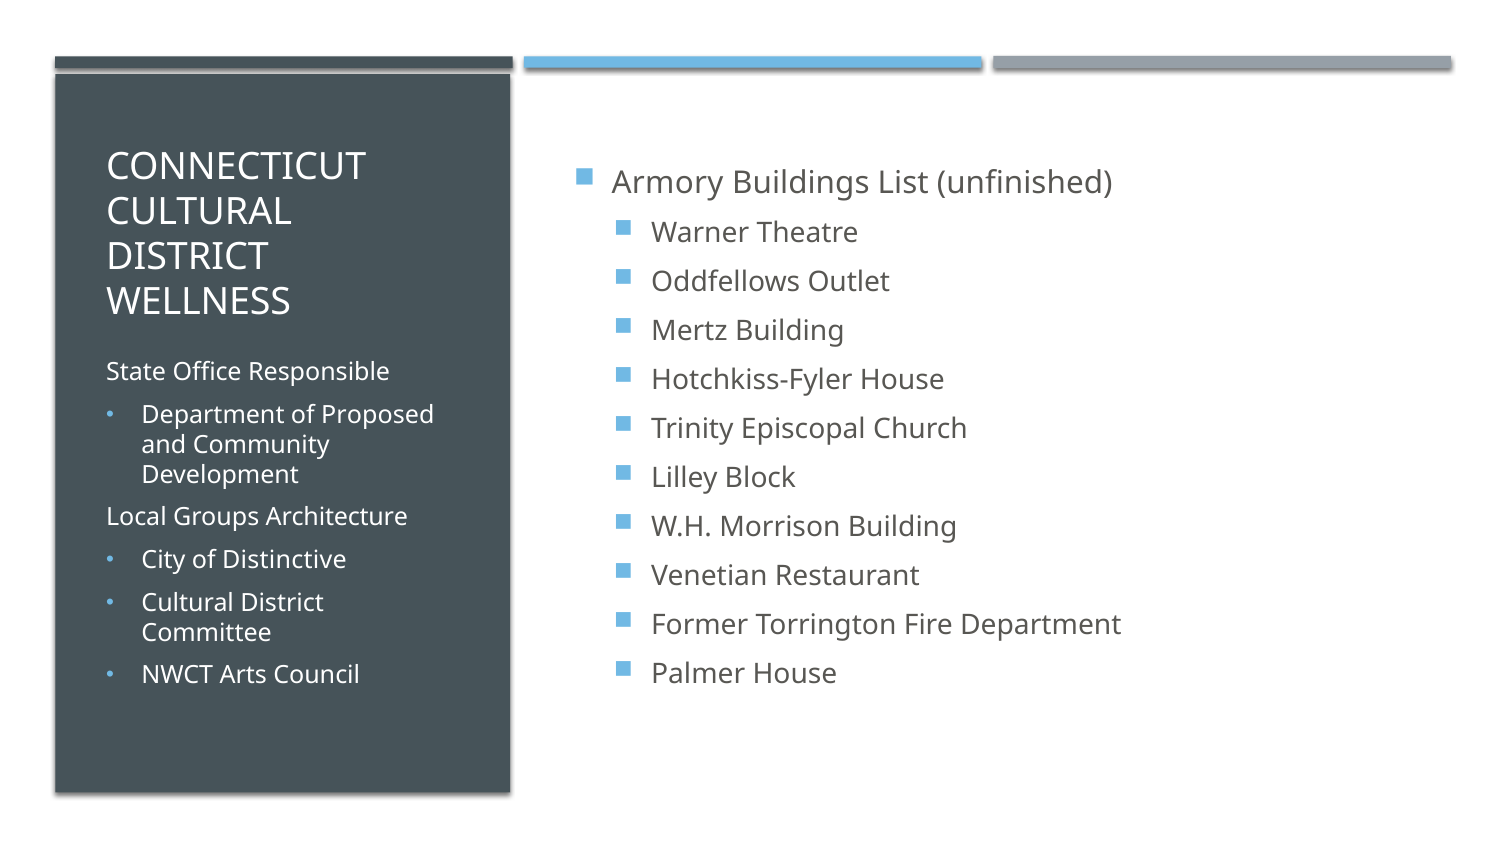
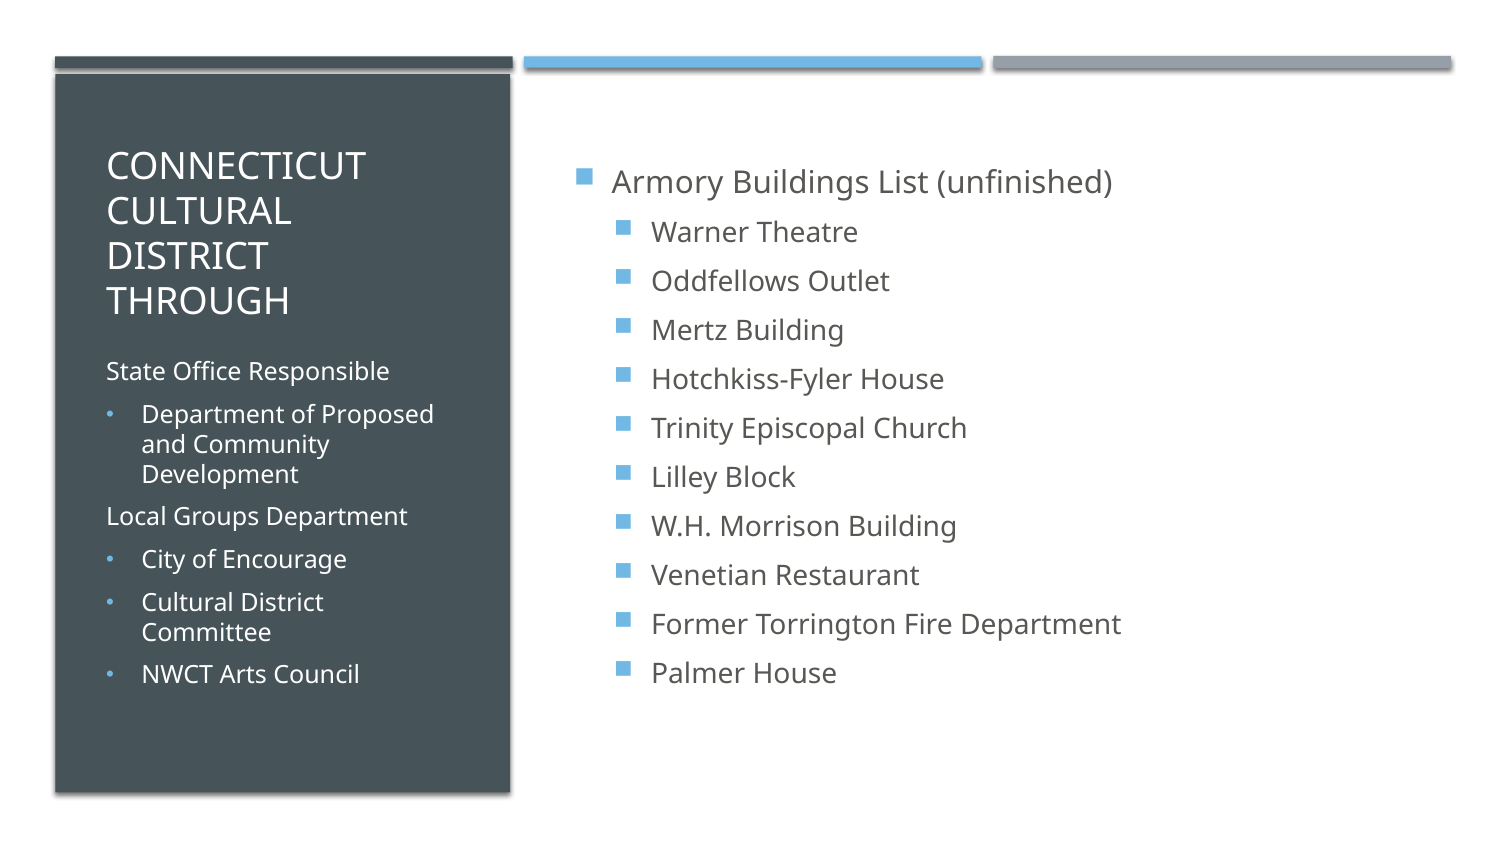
WELLNESS: WELLNESS -> THROUGH
Groups Architecture: Architecture -> Department
Distinctive: Distinctive -> Encourage
